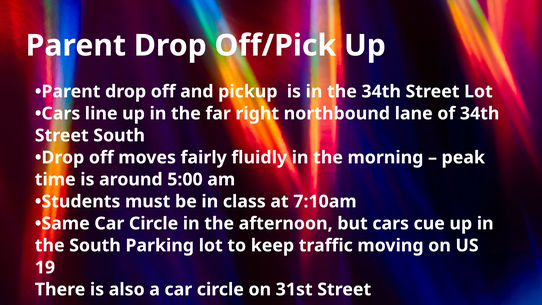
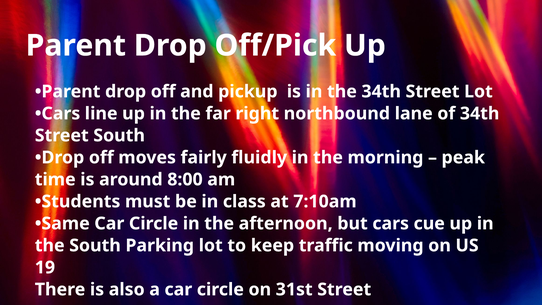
5:00: 5:00 -> 8:00
